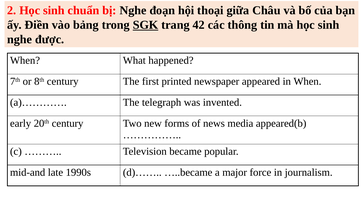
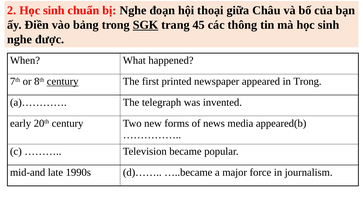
42: 42 -> 45
century at (63, 82) underline: none -> present
in When: When -> Trong
